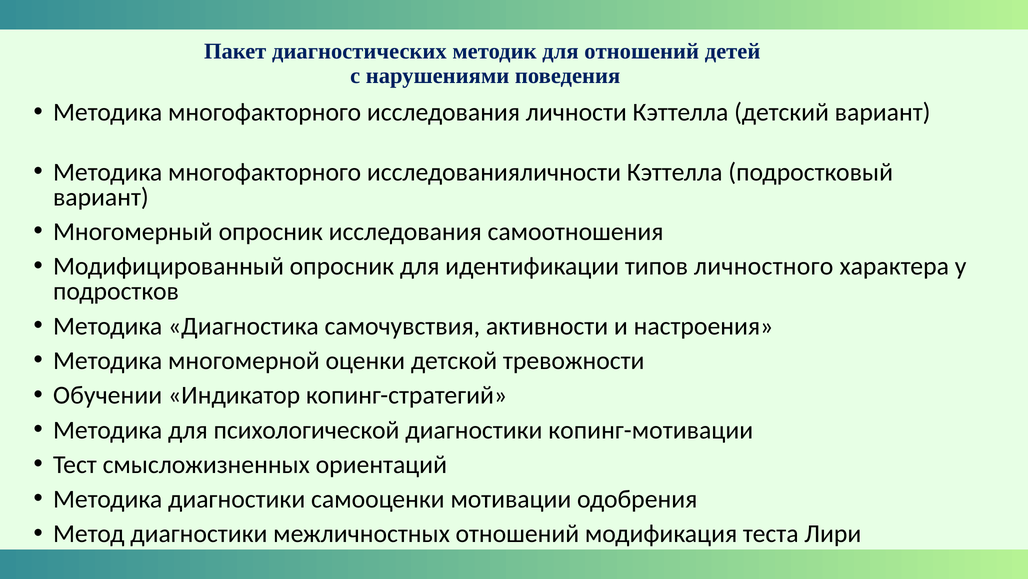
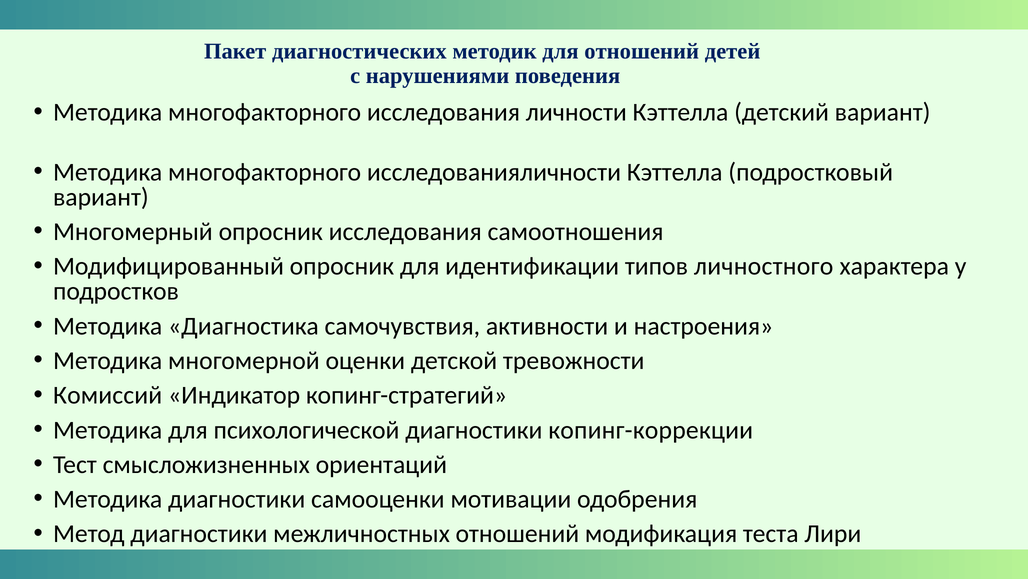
Обучении: Обучении -> Комиссий
копинг-мотивации: копинг-мотивации -> копинг-коррекции
